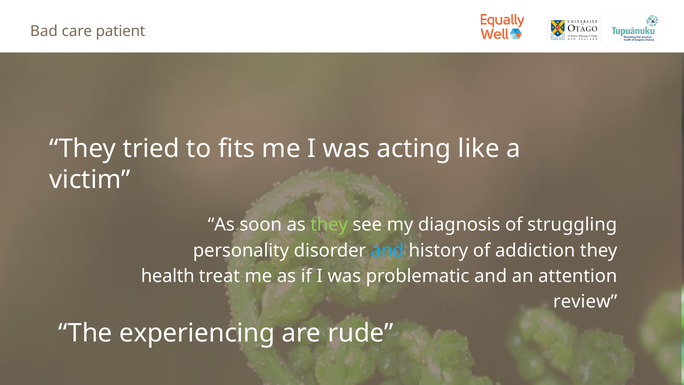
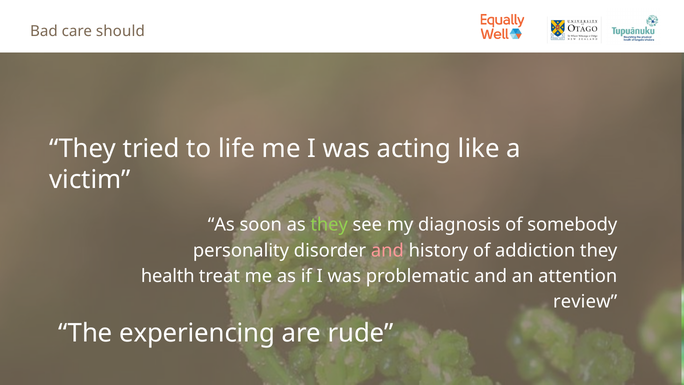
patient: patient -> should
fits: fits -> life
struggling: struggling -> somebody
and at (387, 250) colour: light blue -> pink
